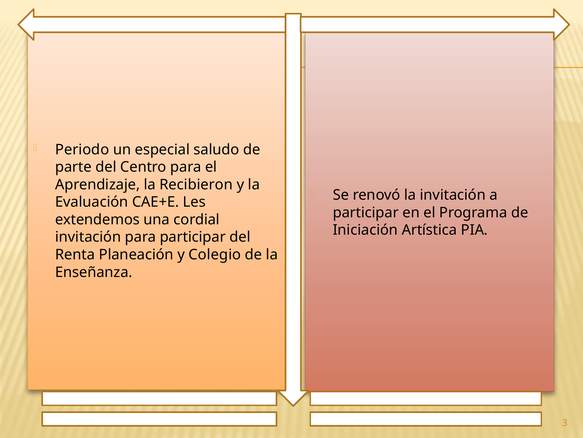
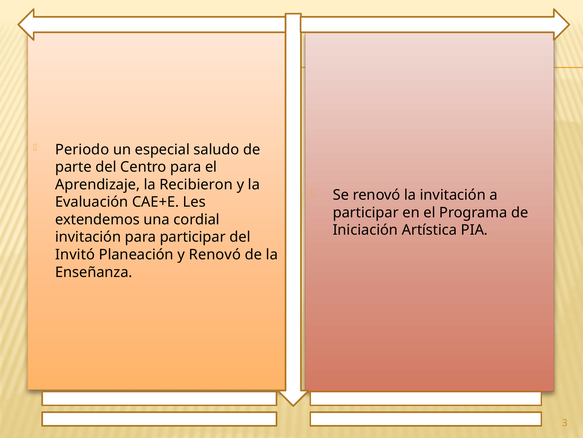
Renta: Renta -> Invitó
y Colegio: Colegio -> Renovó
